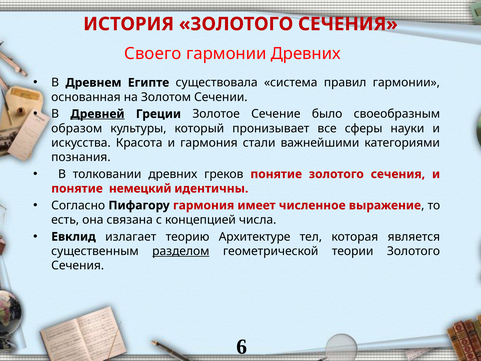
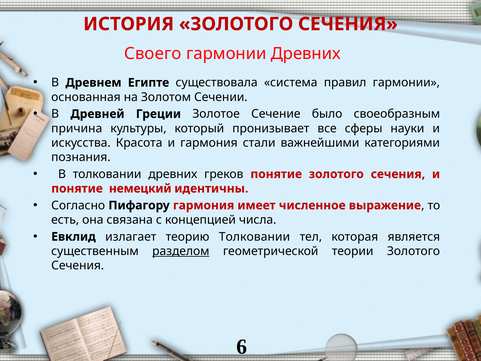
Древней underline: present -> none
образом: образом -> причина
теорию Архитектуре: Архитектуре -> Толковании
